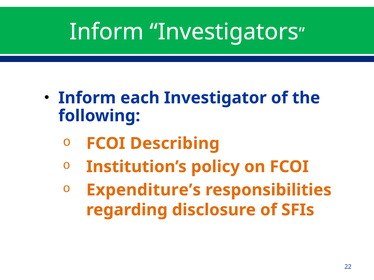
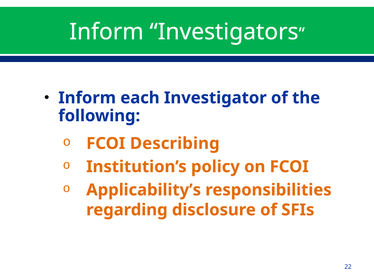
Expenditure’s: Expenditure’s -> Applicability’s
